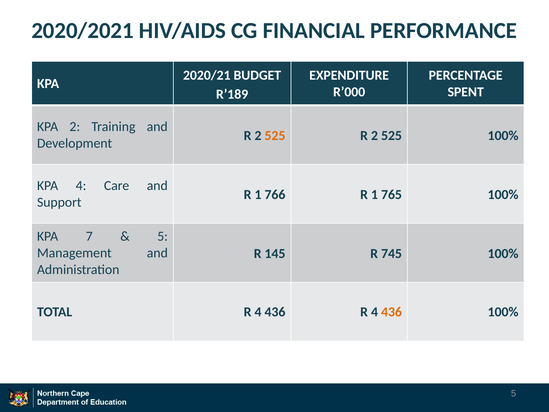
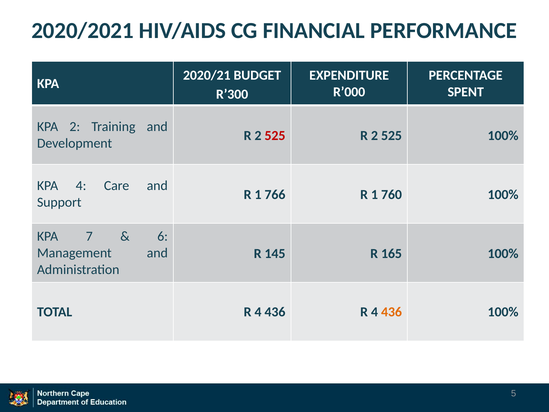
R’189: R’189 -> R’300
525 at (275, 136) colour: orange -> red
765: 765 -> 760
5 at (163, 236): 5 -> 6
745: 745 -> 165
